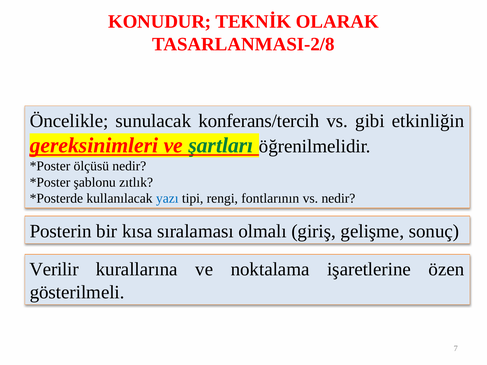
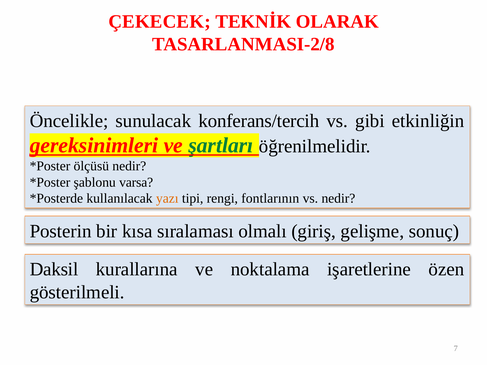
KONUDUR: KONUDUR -> ÇEKECEK
zıtlık: zıtlık -> varsa
yazı colour: blue -> orange
Verilir: Verilir -> Daksil
